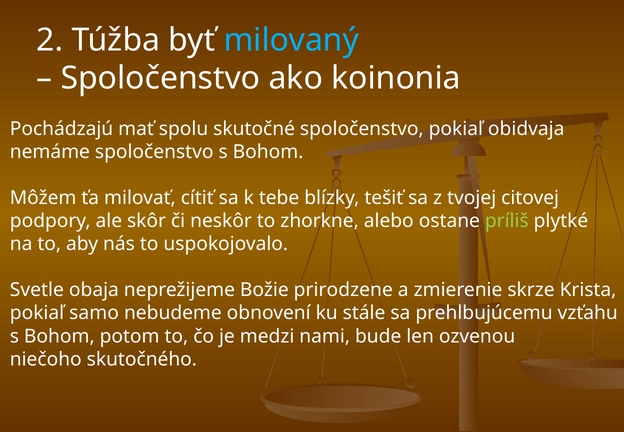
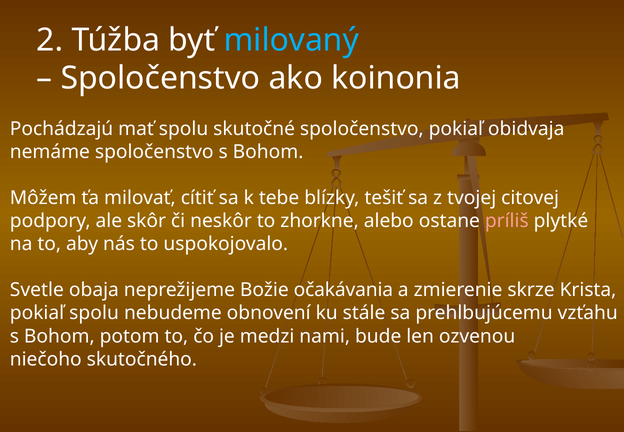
príliš colour: light green -> pink
prirodzene: prirodzene -> očakávania
pokiaľ samo: samo -> spolu
